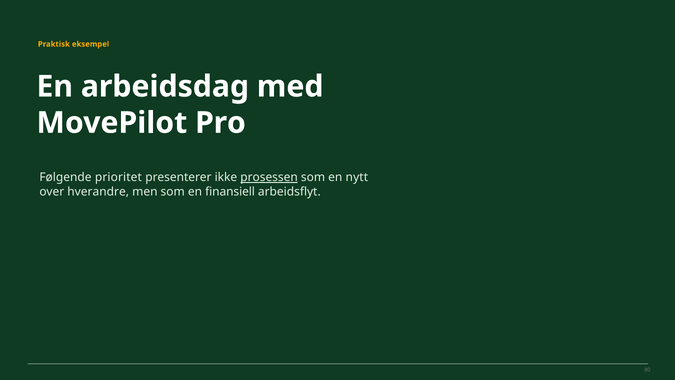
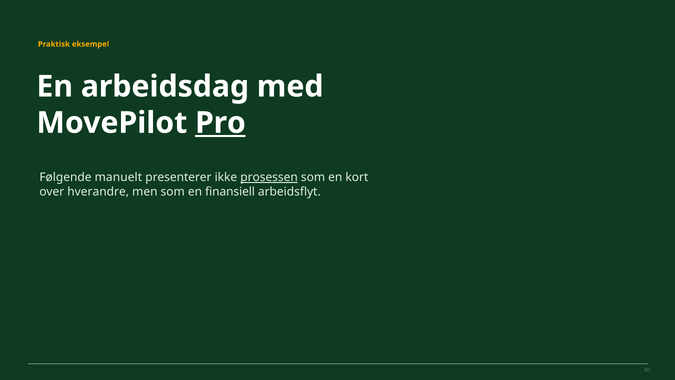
Pro at (220, 123) underline: none -> present
prioritet: prioritet -> manuelt
nytt: nytt -> kort
